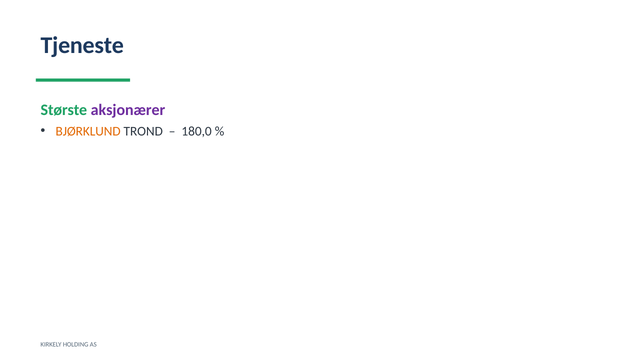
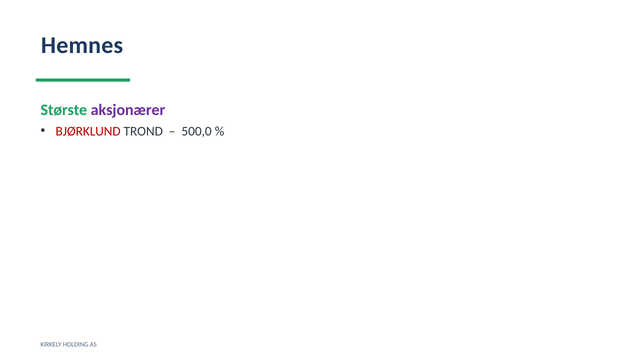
Tjeneste: Tjeneste -> Hemnes
BJØRKLUND colour: orange -> red
180,0: 180,0 -> 500,0
